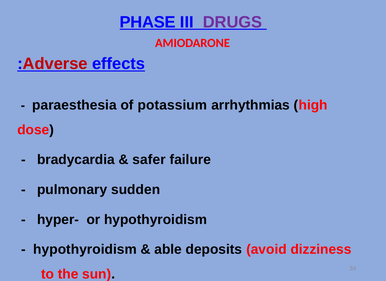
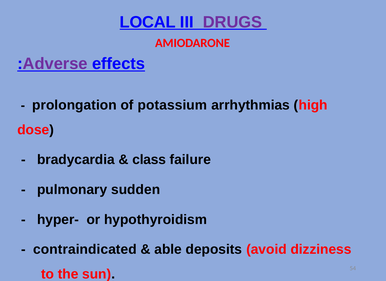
PHASE: PHASE -> LOCAL
Adverse colour: red -> purple
paraesthesia: paraesthesia -> prolongation
safer: safer -> class
hypothyroidism at (85, 249): hypothyroidism -> contraindicated
